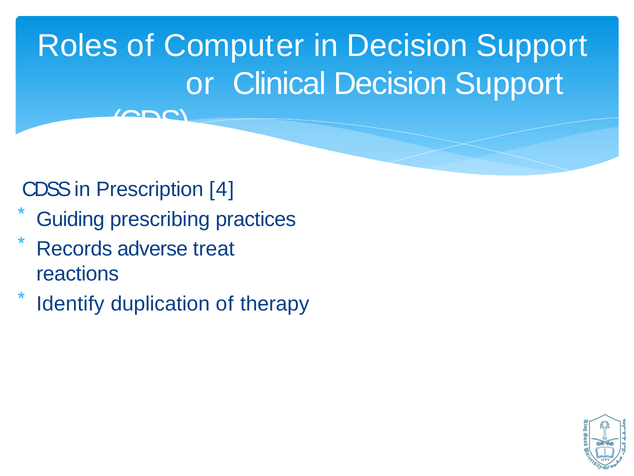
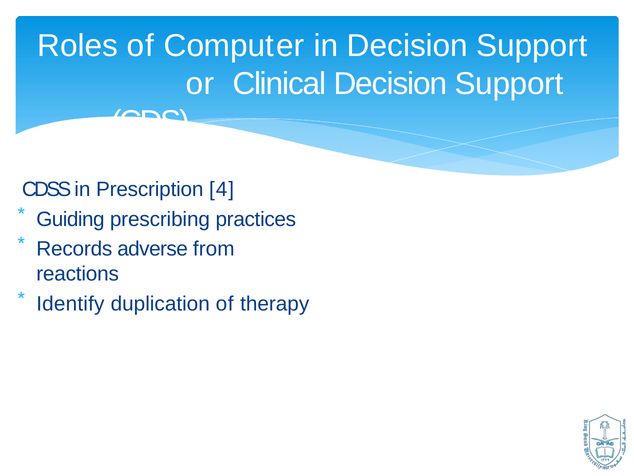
treat: treat -> from
